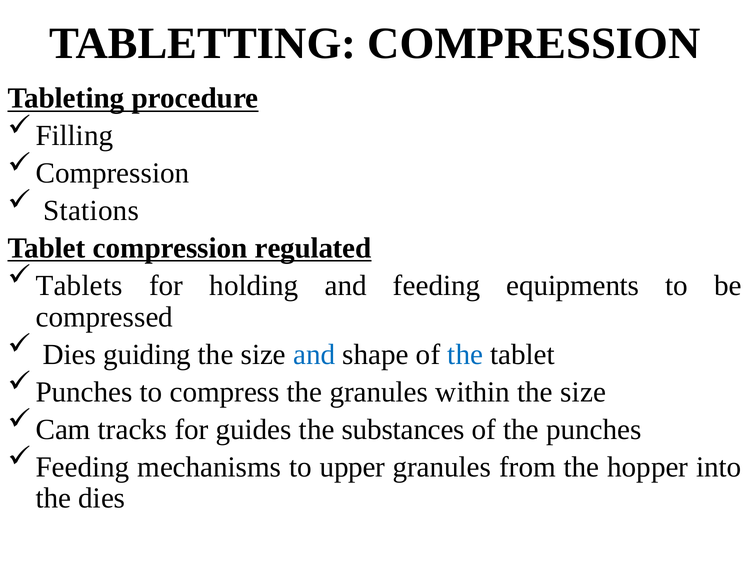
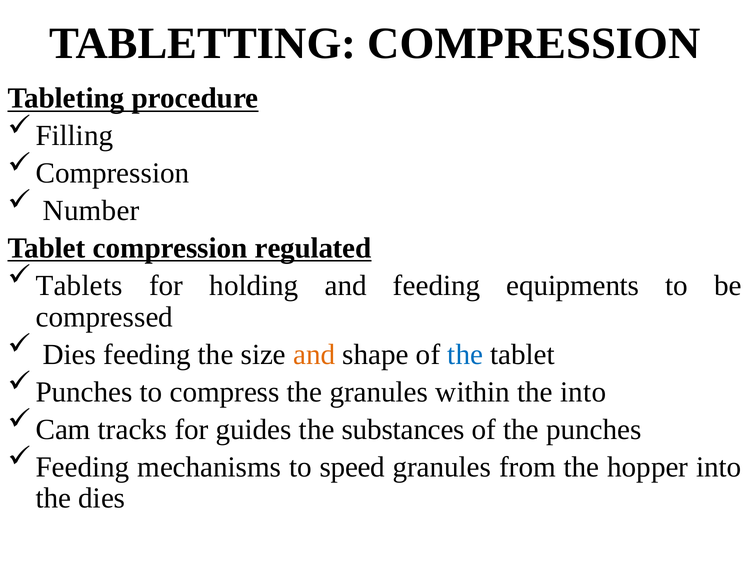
Stations: Stations -> Number
Dies guiding: guiding -> feeding
and at (314, 355) colour: blue -> orange
within the size: size -> into
upper: upper -> speed
